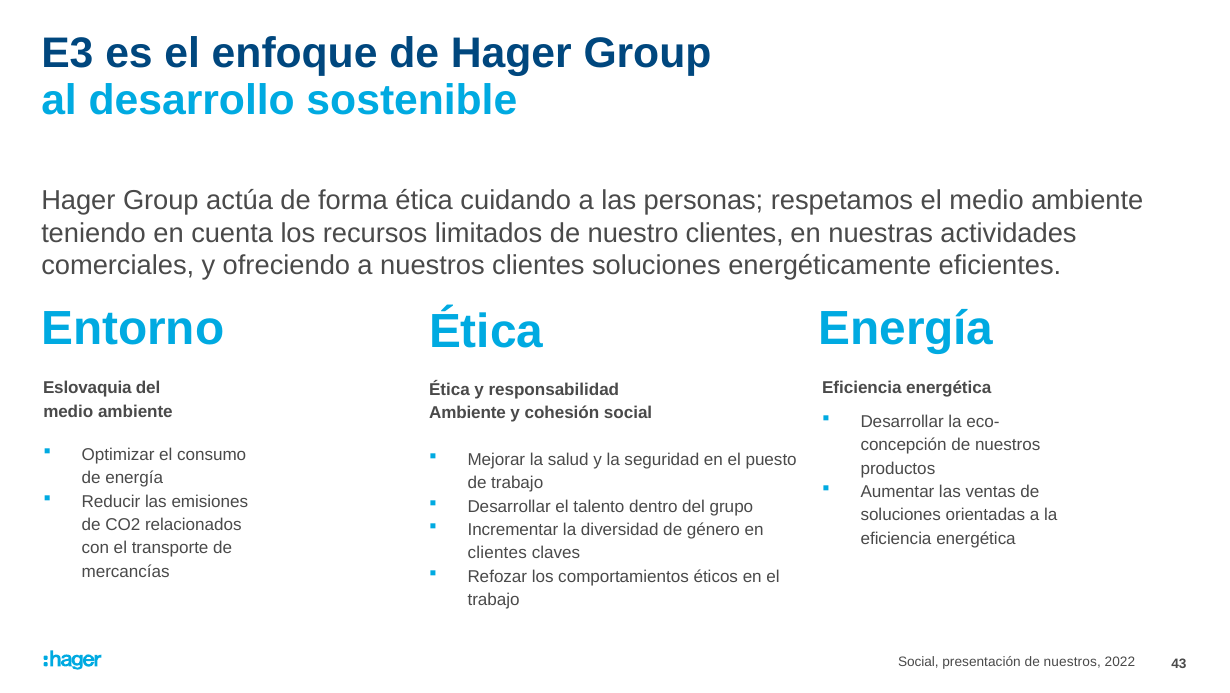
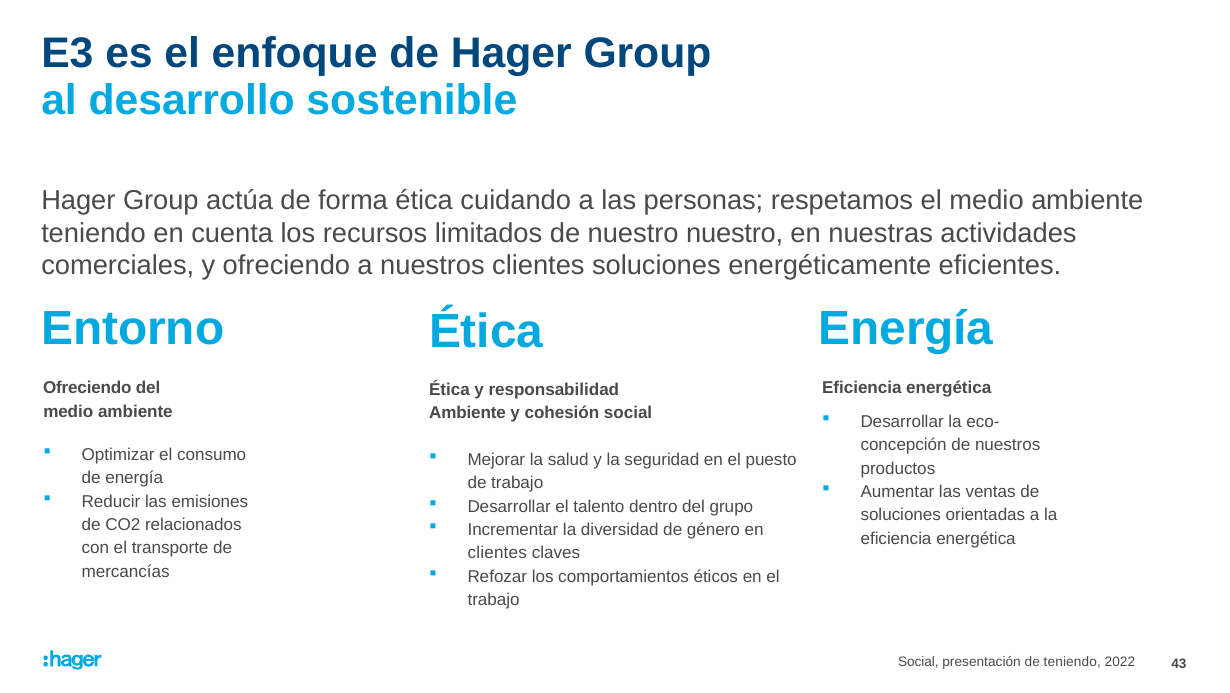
nuestro clientes: clientes -> nuestro
Eslovaquia at (87, 388): Eslovaquia -> Ofreciendo
presentación de nuestros: nuestros -> teniendo
